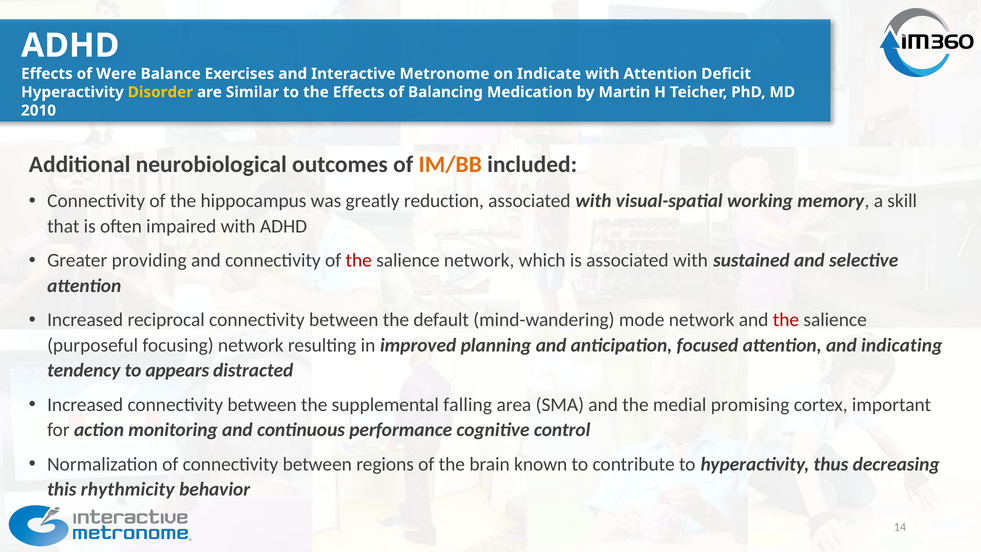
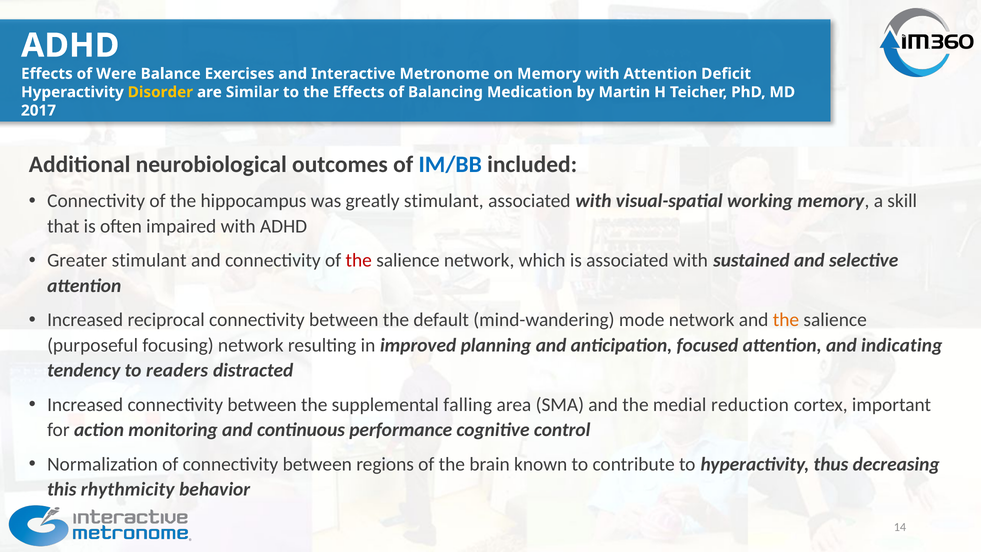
on Indicate: Indicate -> Memory
2010: 2010 -> 2017
IM/BB colour: orange -> blue
greatly reduction: reduction -> stimulant
Greater providing: providing -> stimulant
the at (786, 320) colour: red -> orange
appears: appears -> readers
promising: promising -> reduction
